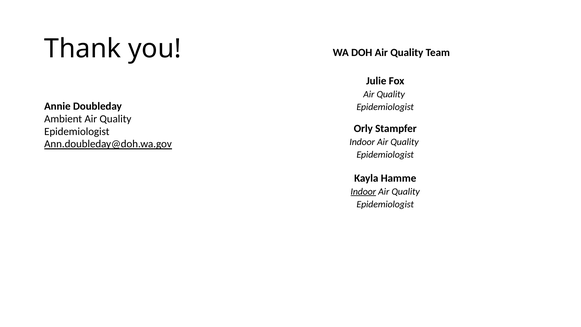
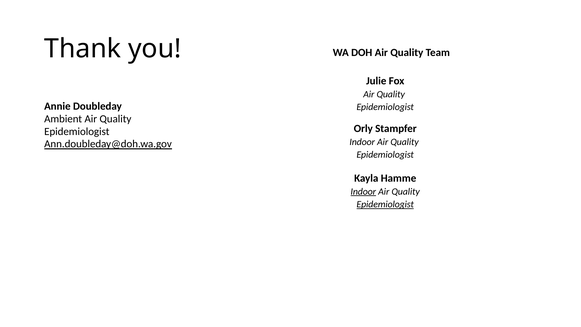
Epidemiologist at (385, 204) underline: none -> present
